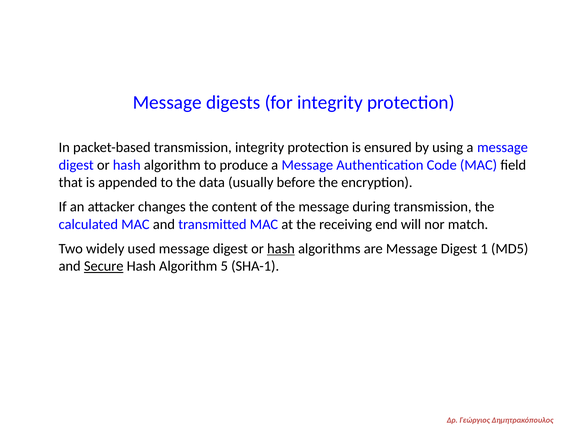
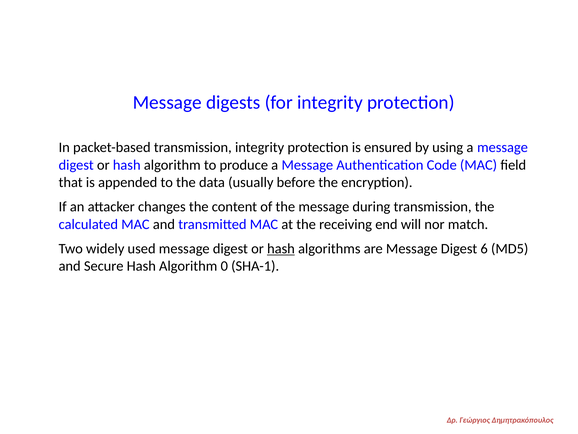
1: 1 -> 6
Secure underline: present -> none
5: 5 -> 0
